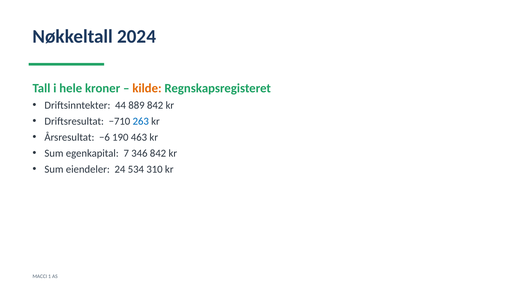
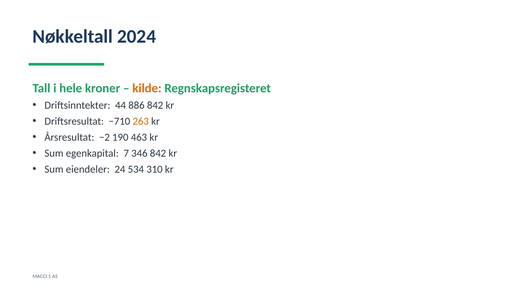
889: 889 -> 886
263 colour: blue -> orange
−6: −6 -> −2
